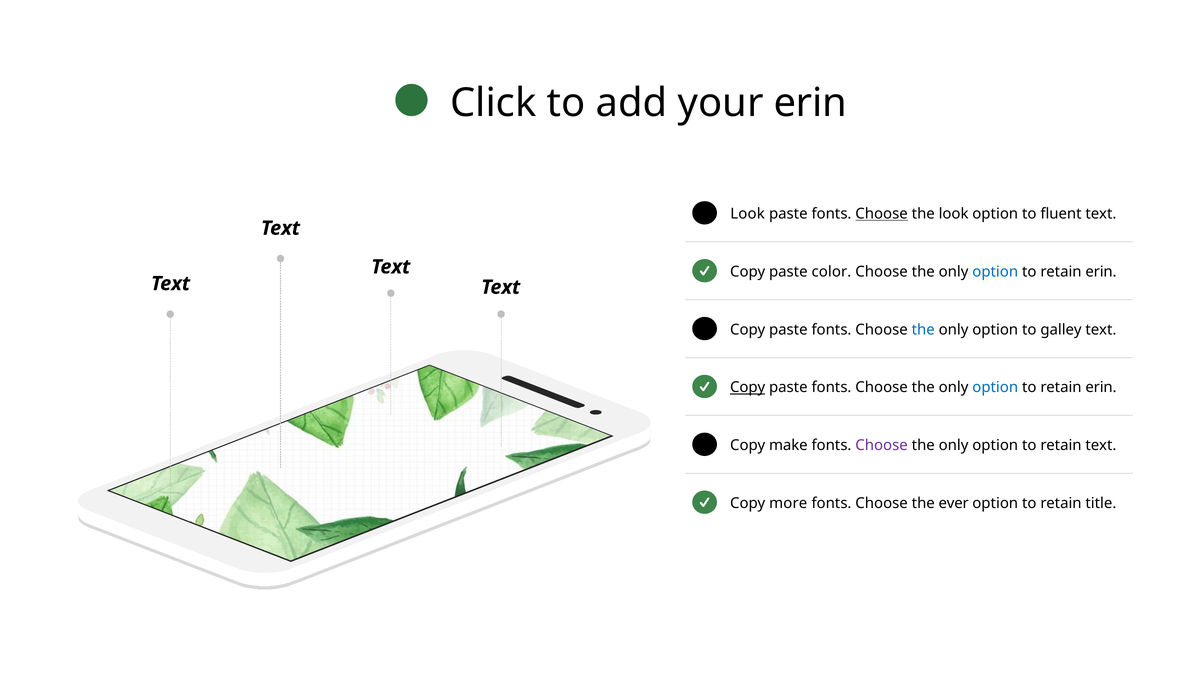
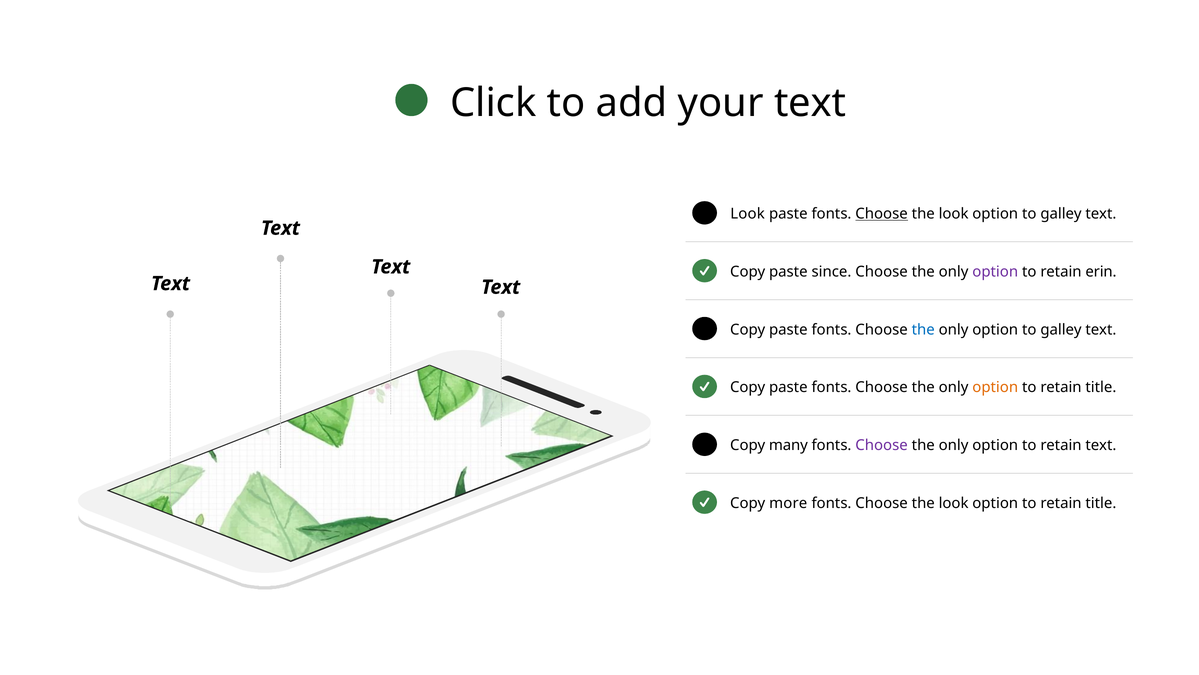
your erin: erin -> text
fluent at (1061, 214): fluent -> galley
color: color -> since
option at (995, 271) colour: blue -> purple
Copy at (748, 387) underline: present -> none
option at (995, 387) colour: blue -> orange
erin at (1101, 387): erin -> title
make: make -> many
ever at (954, 503): ever -> look
